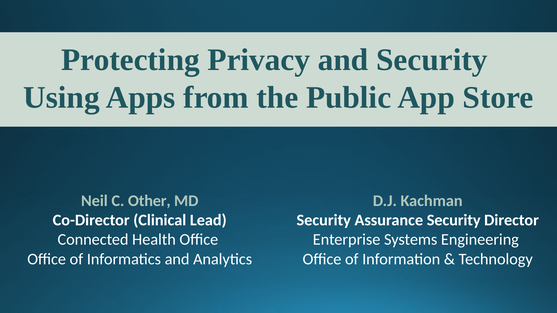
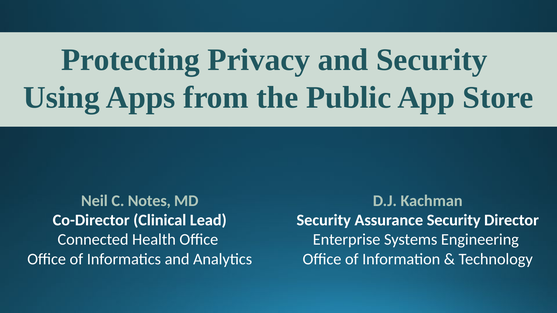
Other: Other -> Notes
